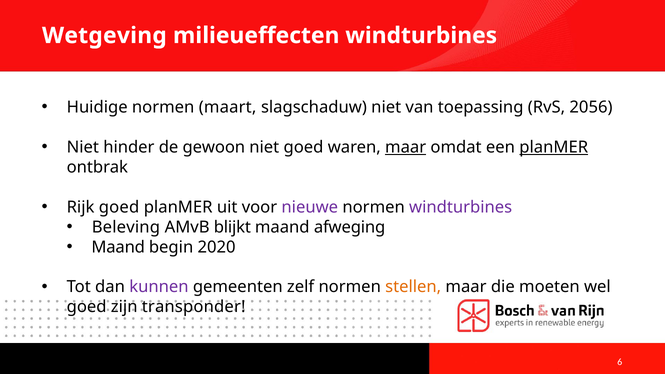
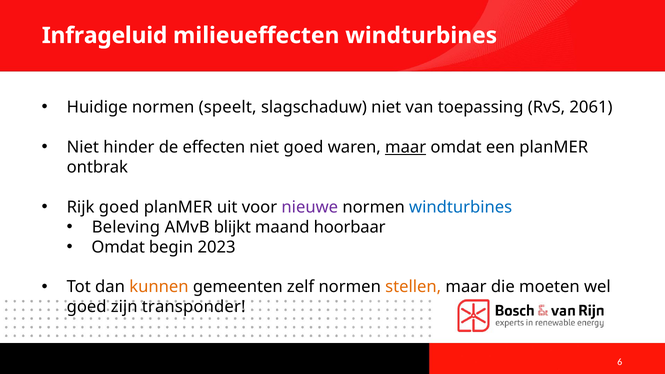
Wetgeving: Wetgeving -> Infrageluid
maart: maart -> speelt
2056: 2056 -> 2061
gewoon: gewoon -> effecten
planMER at (554, 147) underline: present -> none
windturbines at (461, 207) colour: purple -> blue
afweging: afweging -> hoorbaar
Maand at (118, 247): Maand -> Omdat
2020: 2020 -> 2023
kunnen colour: purple -> orange
